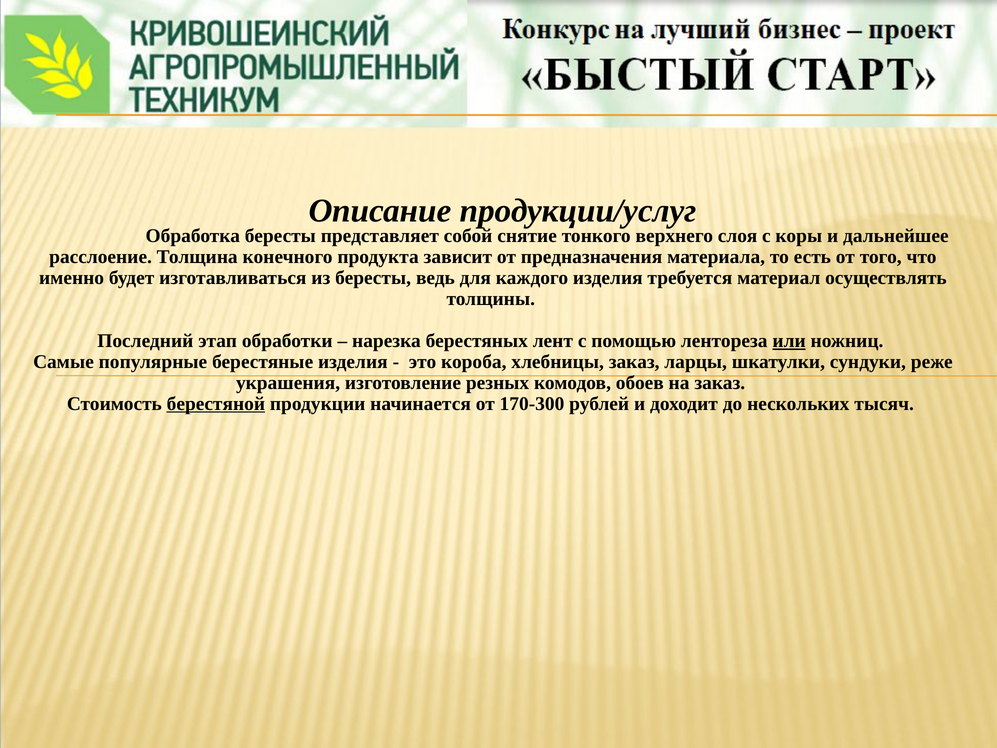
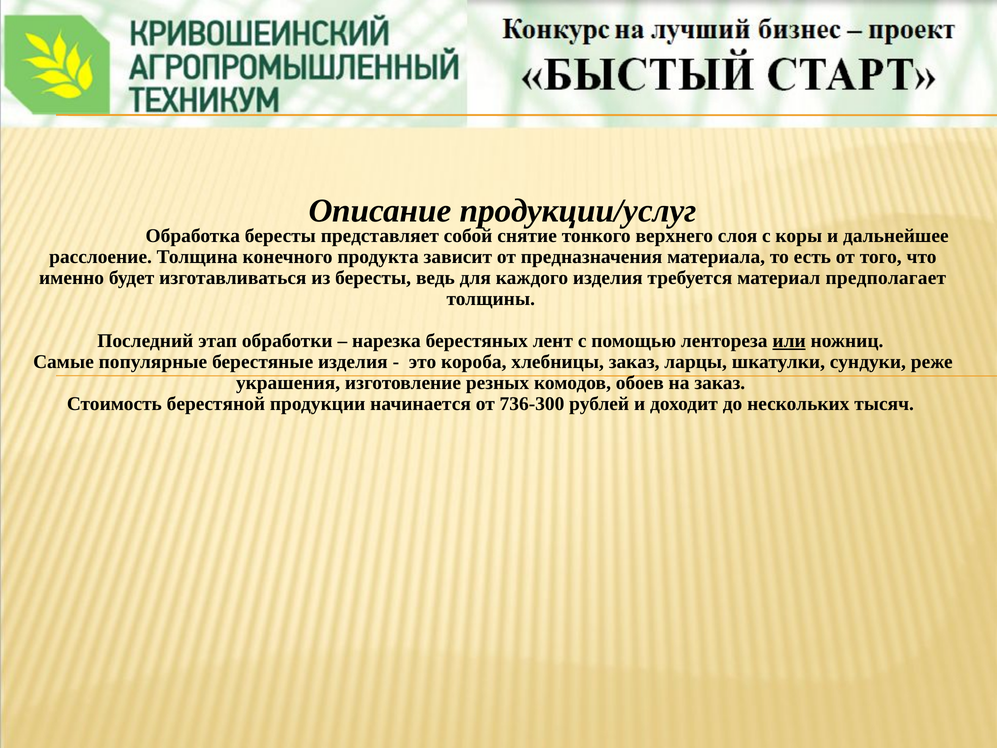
осуществлять: осуществлять -> предполагает
берестяной underline: present -> none
170-300: 170-300 -> 736-300
